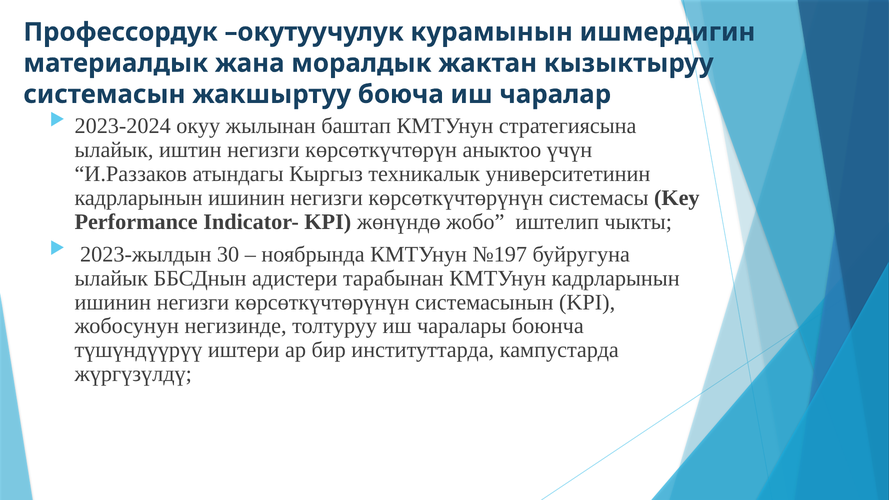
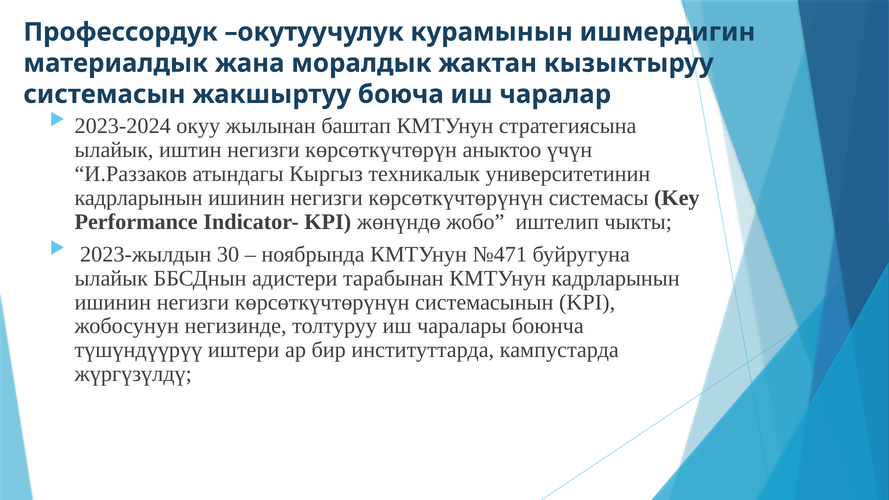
№197: №197 -> №471
